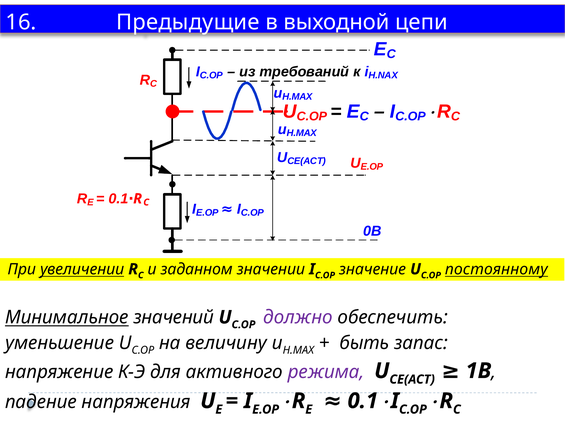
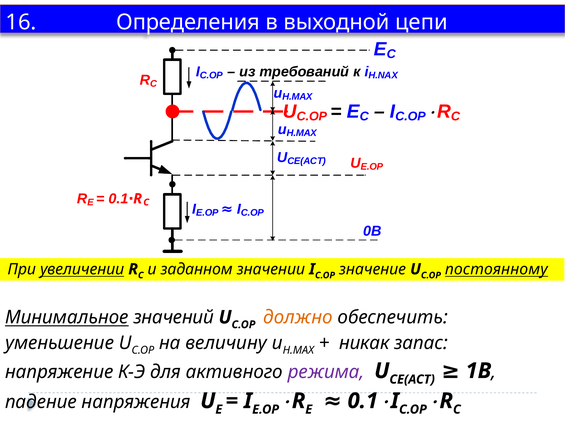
Предыдущие: Предыдущие -> Определения
должно colour: purple -> orange
быть: быть -> никак
